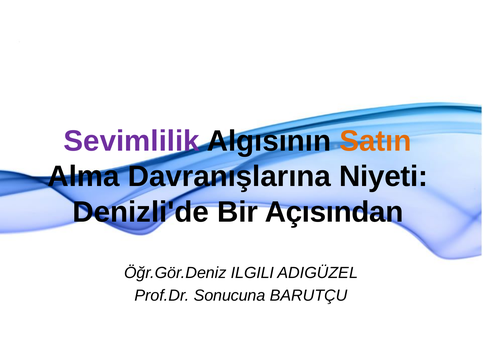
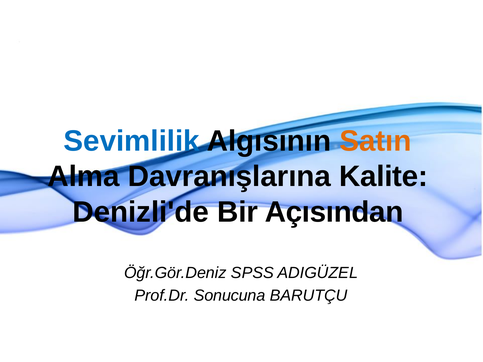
Sevimlilik colour: purple -> blue
Niyeti: Niyeti -> Kalite
ILGILI: ILGILI -> SPSS
